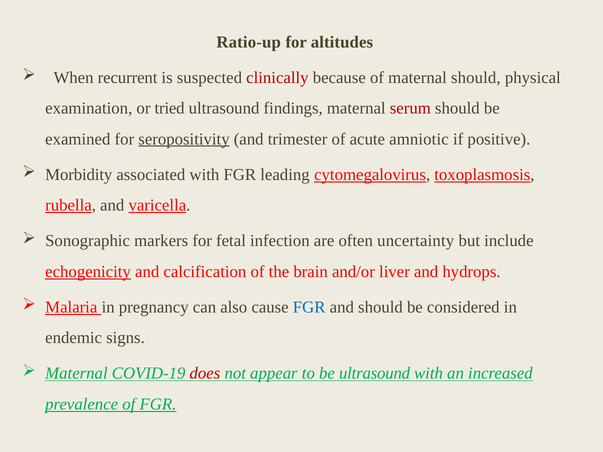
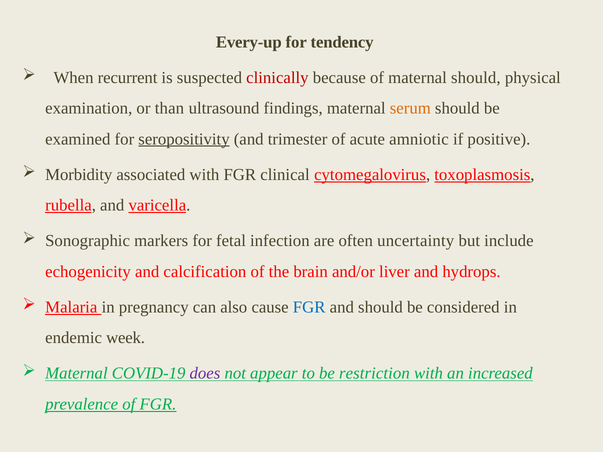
Ratio-up: Ratio-up -> Every-up
altitudes: altitudes -> tendency
tried: tried -> than
serum colour: red -> orange
leading: leading -> clinical
echogenicity underline: present -> none
signs: signs -> week
does colour: red -> purple
be ultrasound: ultrasound -> restriction
